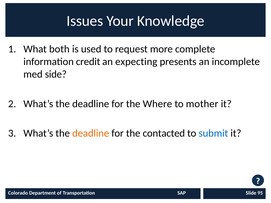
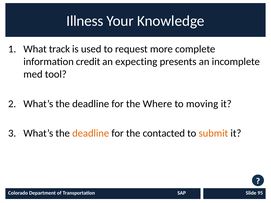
Issues: Issues -> Illness
both: both -> track
side: side -> tool
mother: mother -> moving
submit colour: blue -> orange
